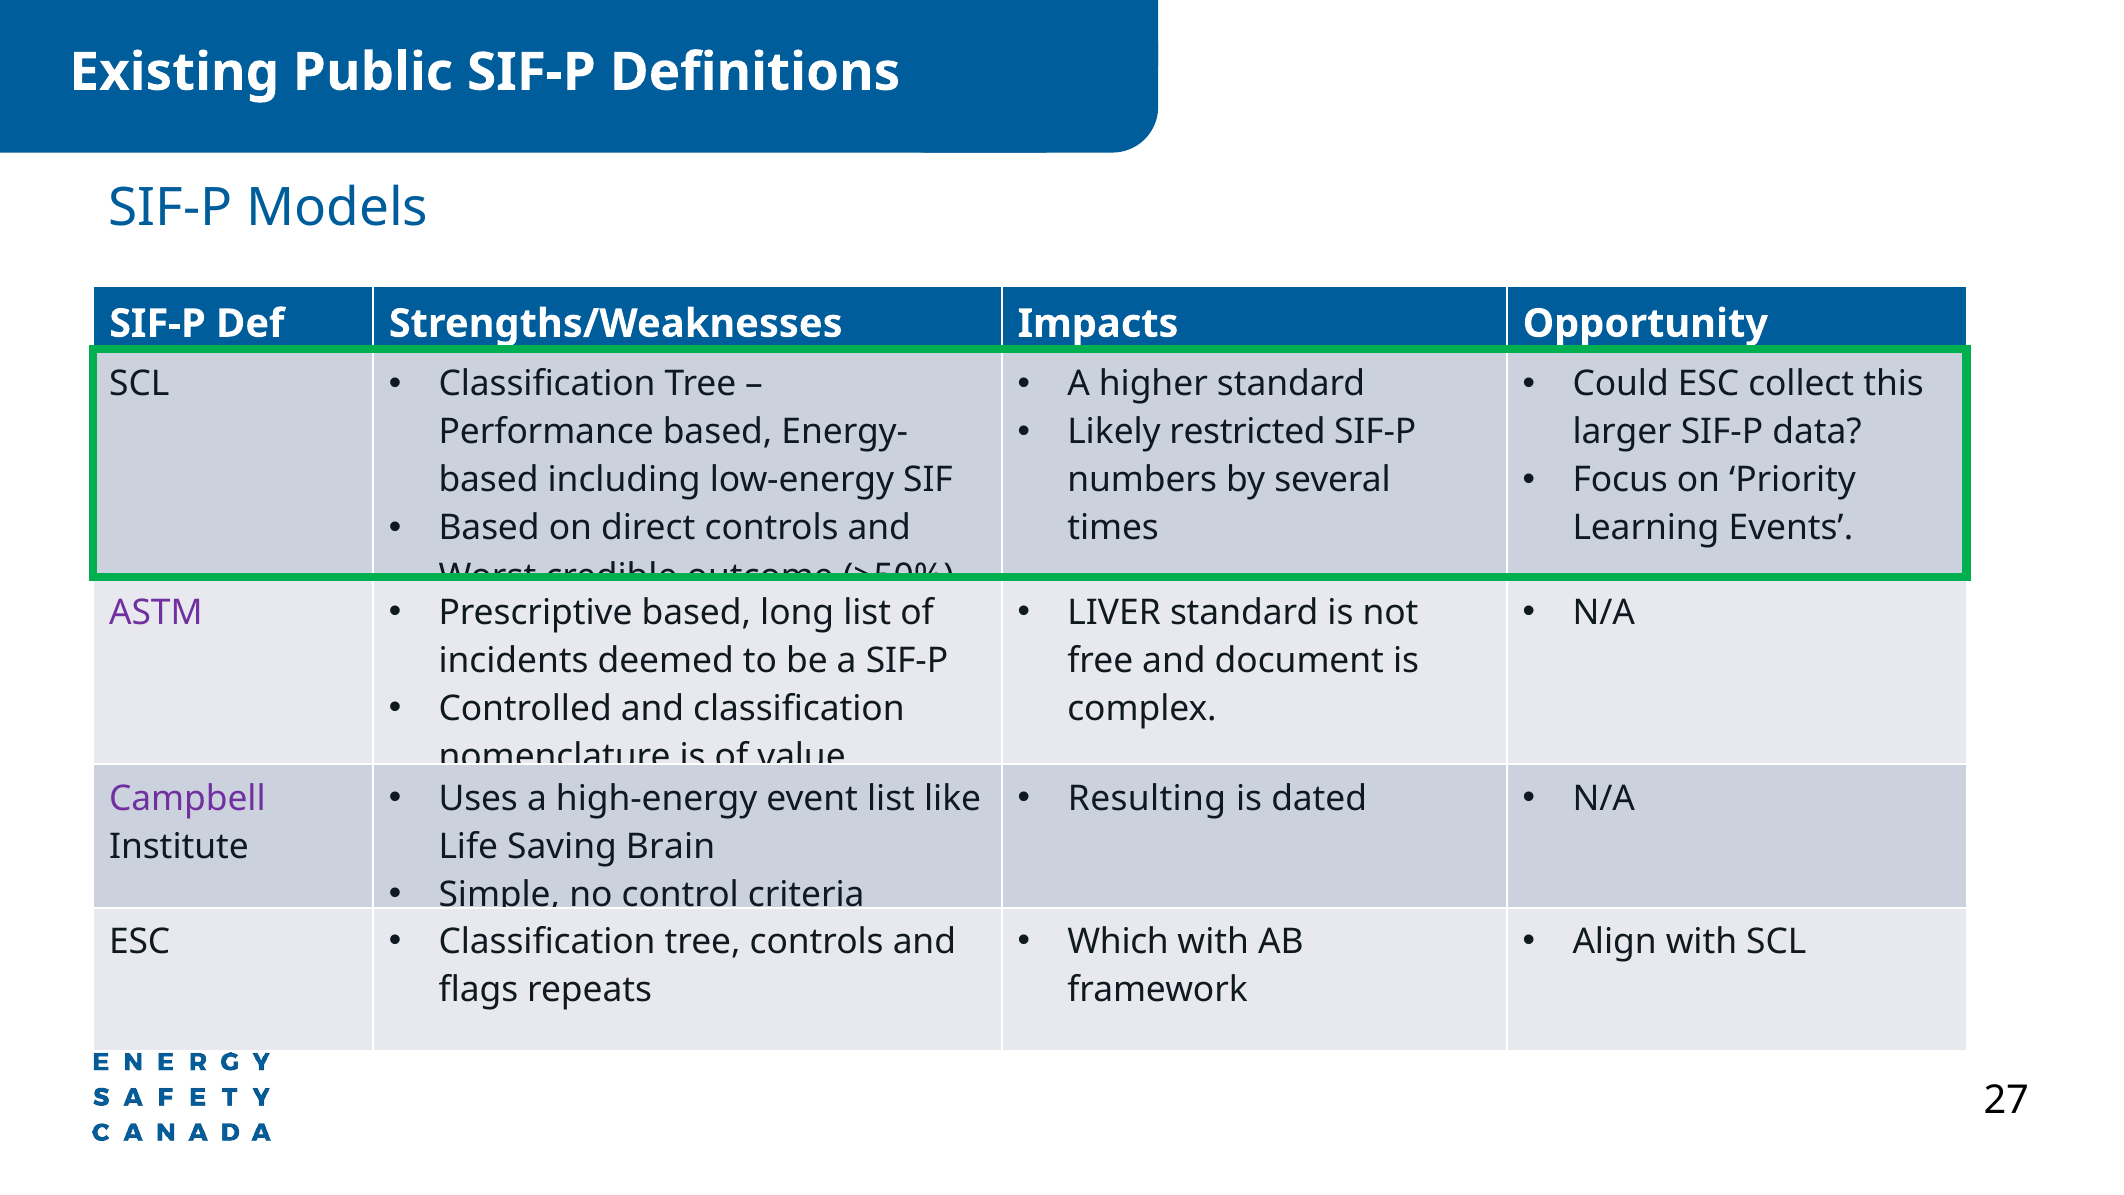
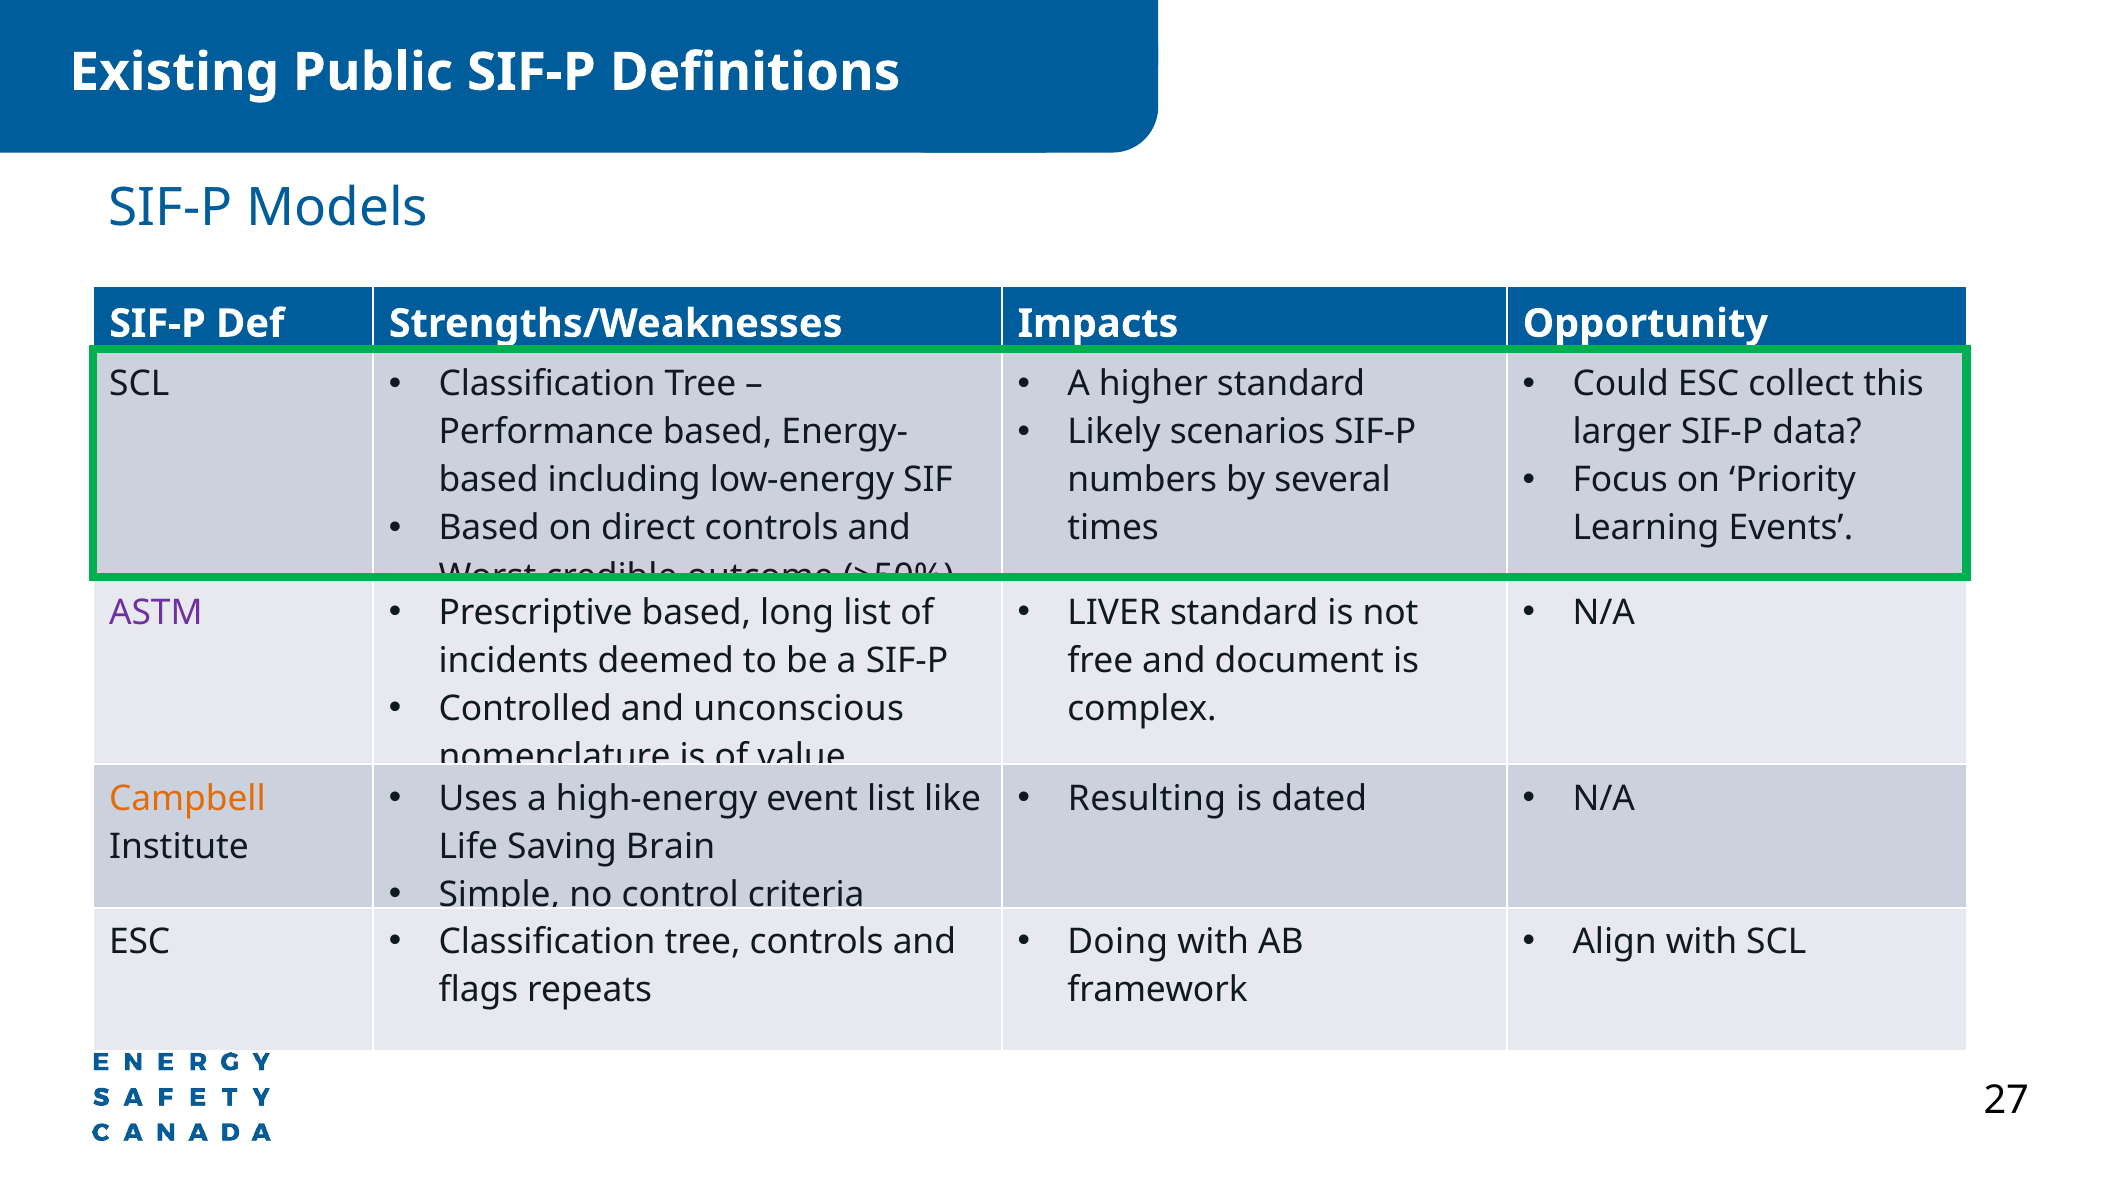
restricted: restricted -> scenarios
and classification: classification -> unconscious
Campbell colour: purple -> orange
Which: Which -> Doing
